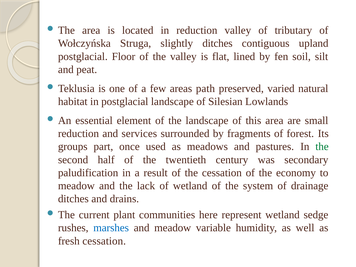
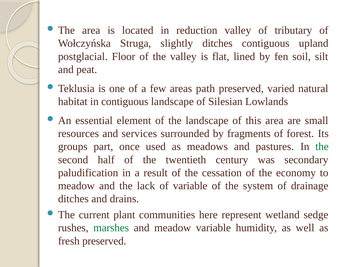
in postglacial: postglacial -> contiguous
reduction at (78, 134): reduction -> resources
of wetland: wetland -> variable
marshes colour: blue -> green
fresh cessation: cessation -> preserved
